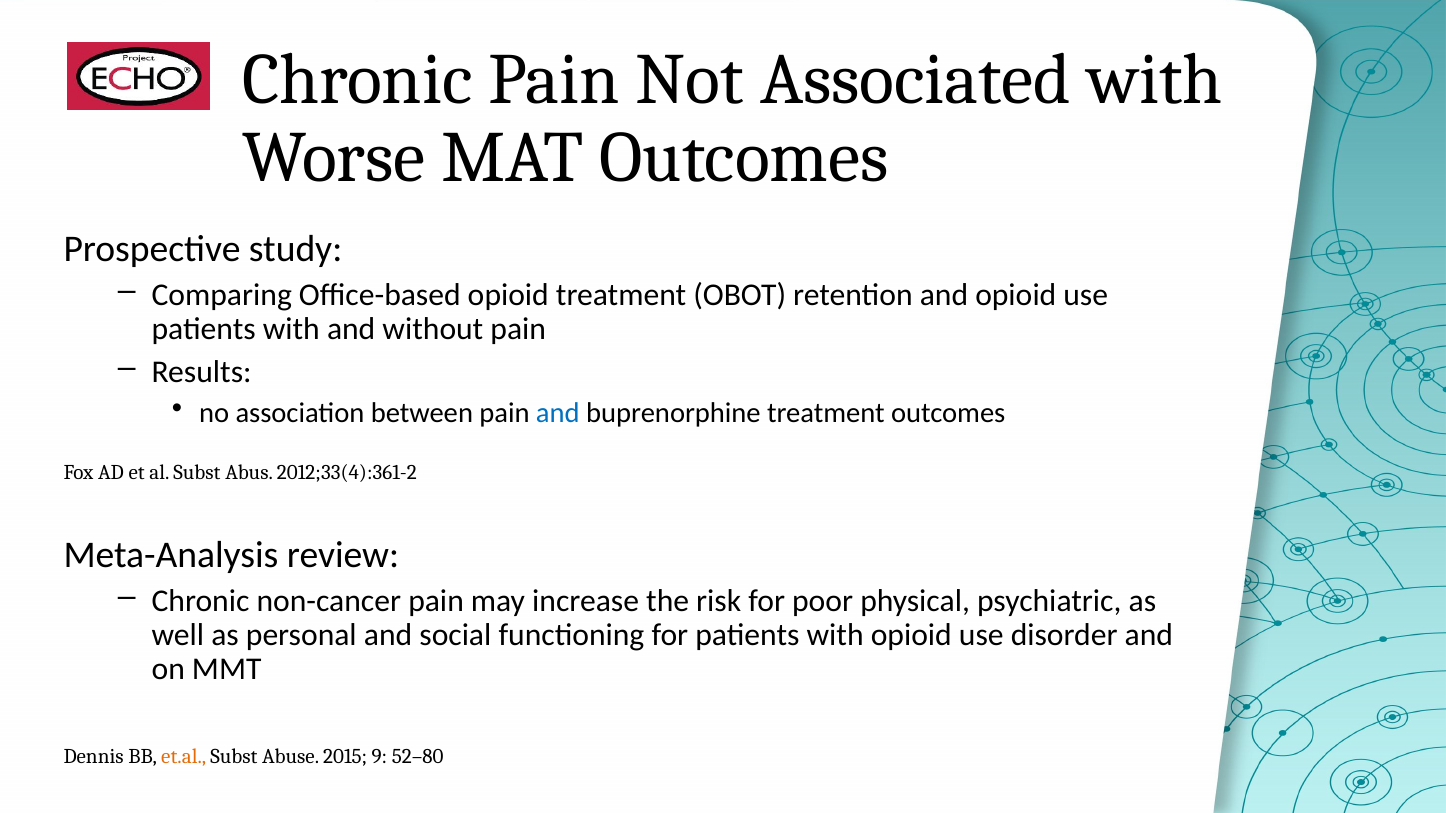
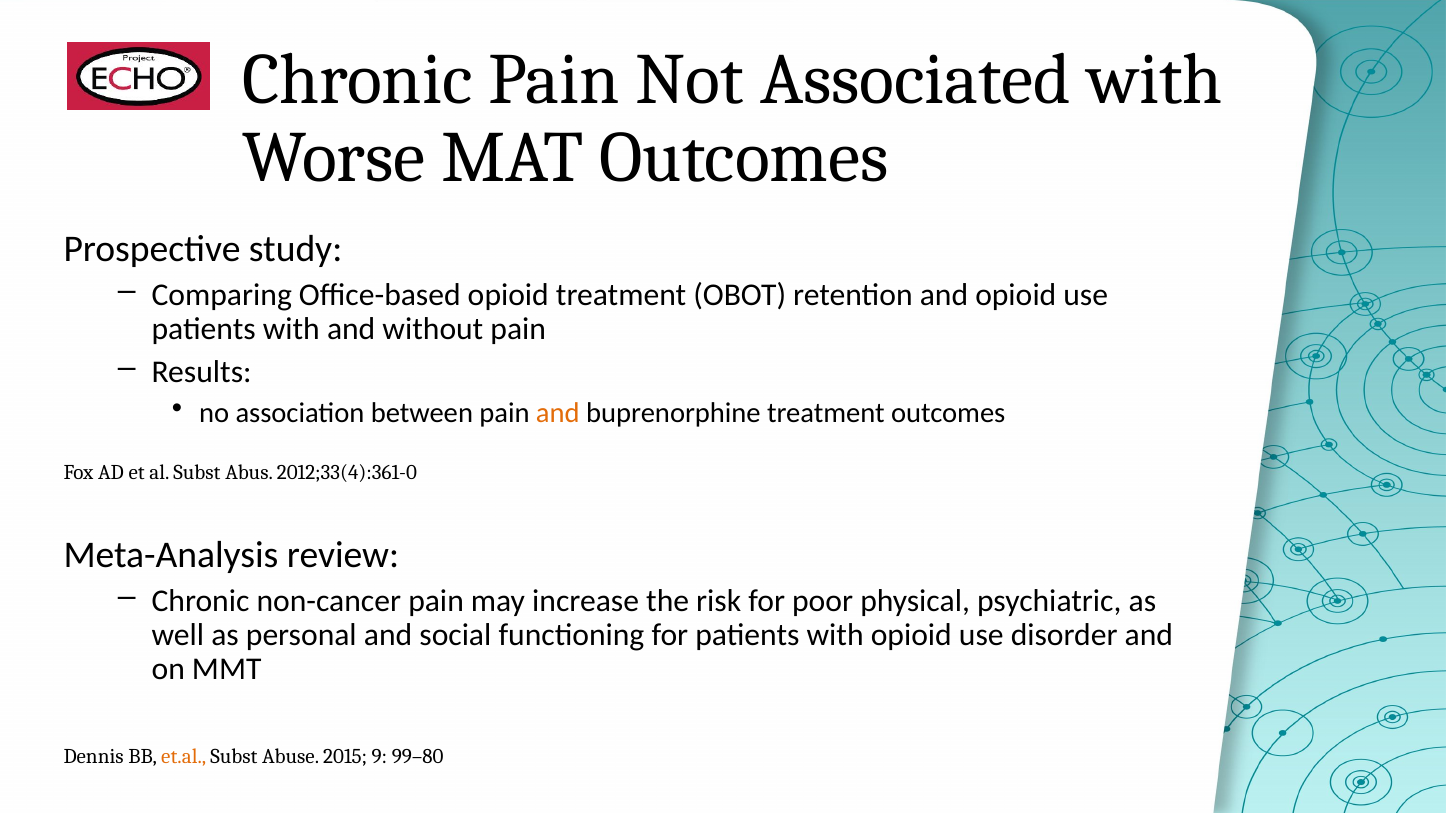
and at (558, 413) colour: blue -> orange
2012;33(4):361-2: 2012;33(4):361-2 -> 2012;33(4):361-0
52–80: 52–80 -> 99–80
